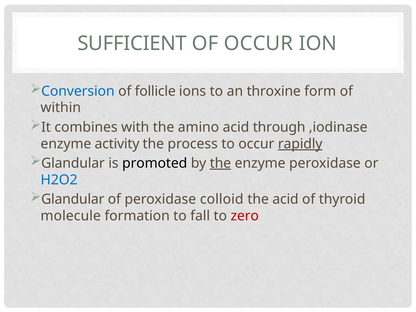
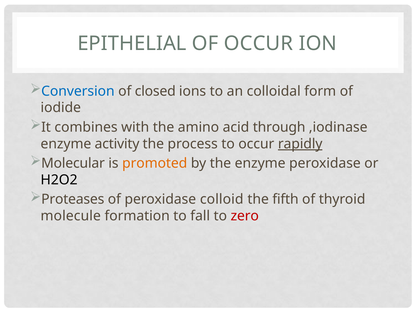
SUFFICIENT: SUFFICIENT -> EPITHELIAL
follicle: follicle -> closed
throxine: throxine -> colloidal
within: within -> iodide
Glandular at (73, 163): Glandular -> Molecular
promoted colour: black -> orange
the at (220, 163) underline: present -> none
H2O2 colour: blue -> black
Glandular at (73, 199): Glandular -> Proteases
the acid: acid -> fifth
